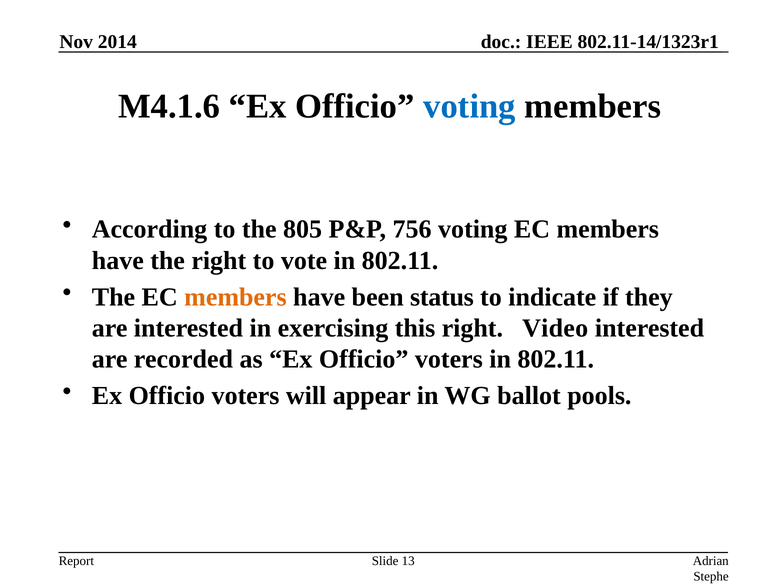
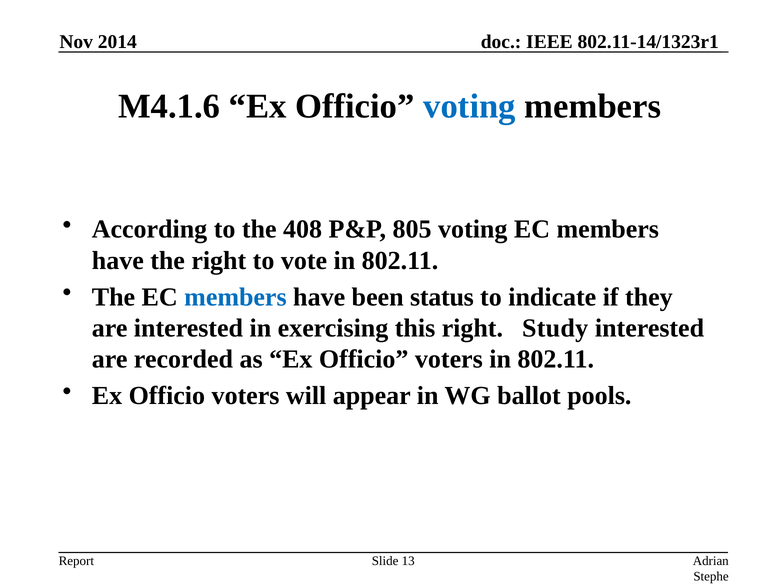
805: 805 -> 408
756: 756 -> 805
members at (235, 297) colour: orange -> blue
Video: Video -> Study
